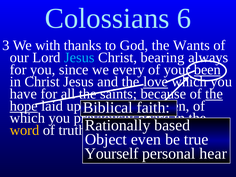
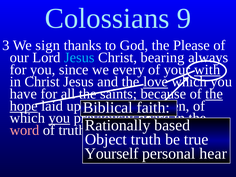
6: 6 -> 9
with: with -> sign
Wants: Wants -> Please
been: been -> with
you at (59, 118) underline: none -> present
word colour: yellow -> pink
even at (146, 139): even -> truth
